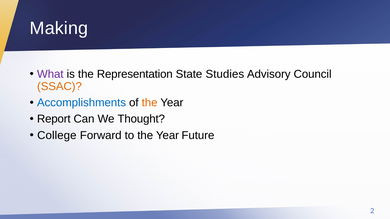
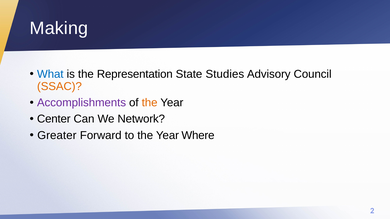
What colour: purple -> blue
Accomplishments colour: blue -> purple
Report: Report -> Center
Thought: Thought -> Network
College: College -> Greater
Future: Future -> Where
